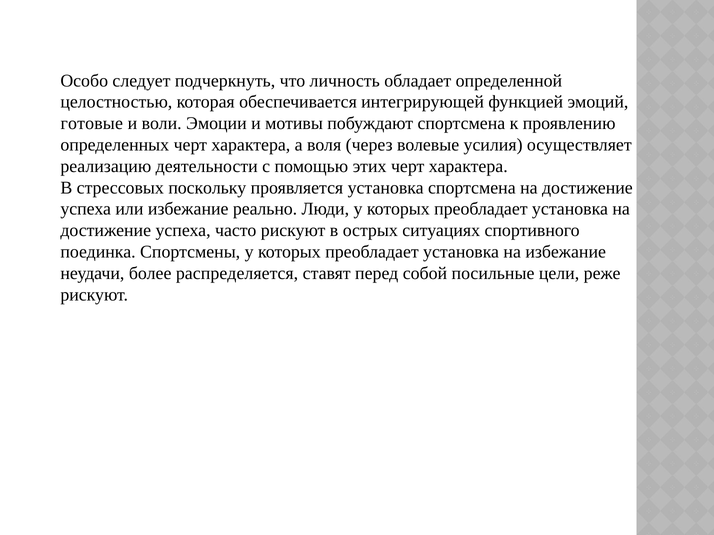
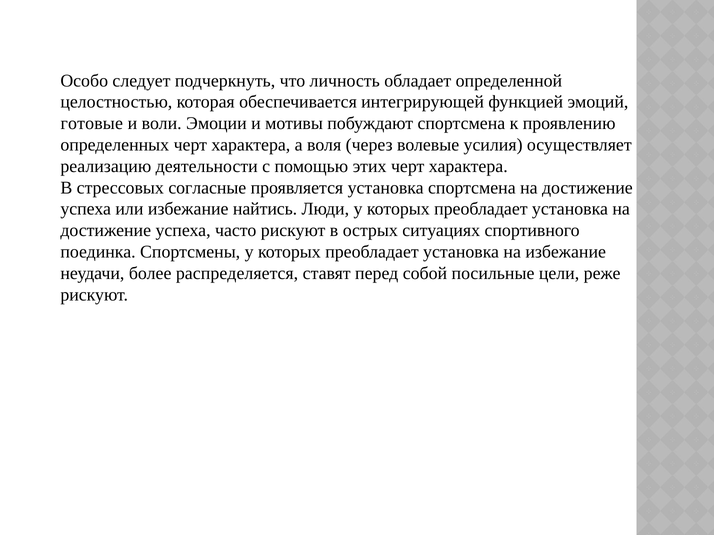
поскольку: поскольку -> согласные
реально: реально -> найтись
